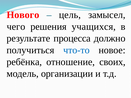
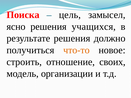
Нового: Нового -> Поиска
чего: чего -> ясно
результате процесса: процесса -> решения
что-то colour: blue -> orange
ребёнка: ребёнка -> строить
